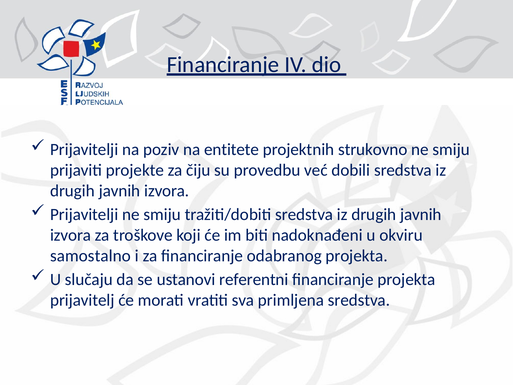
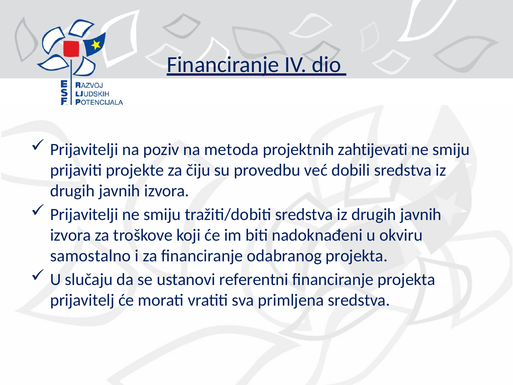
entitete: entitete -> metoda
strukovno: strukovno -> zahtijevati
